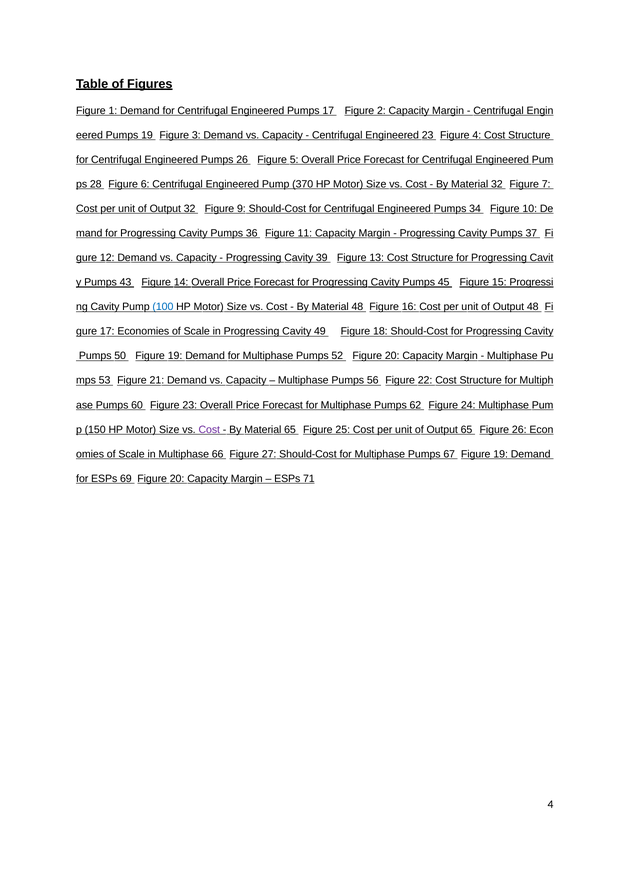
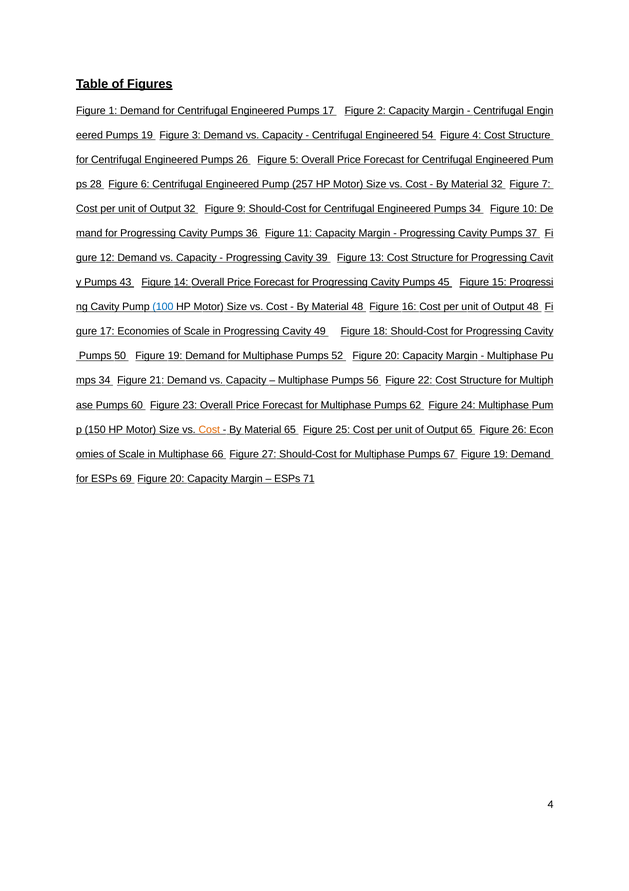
Engineered 23: 23 -> 54
370: 370 -> 257
53 at (105, 380): 53 -> 34
Cost at (209, 429) colour: purple -> orange
